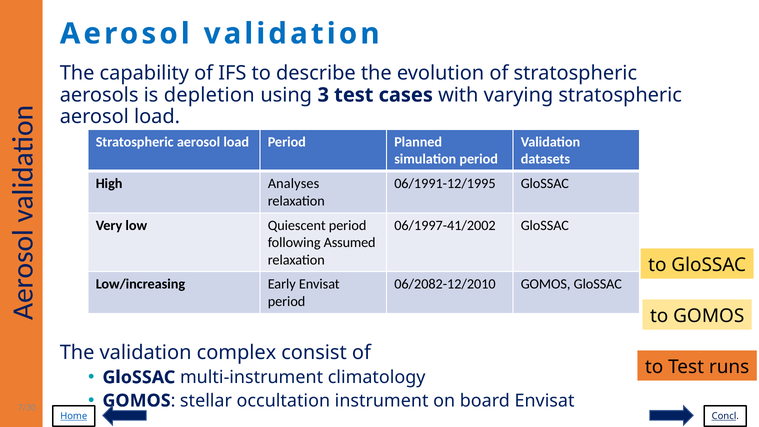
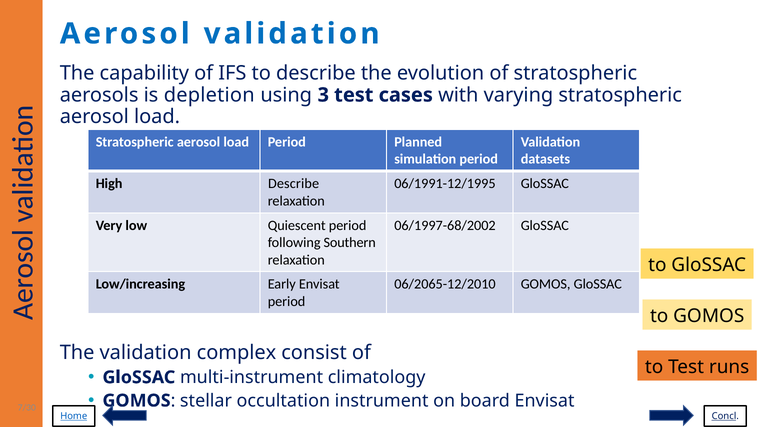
High Analyses: Analyses -> Describe
06/1997-41/2002: 06/1997-41/2002 -> 06/1997-68/2002
Assumed: Assumed -> Southern
06/2082-12/2010: 06/2082-12/2010 -> 06/2065-12/2010
